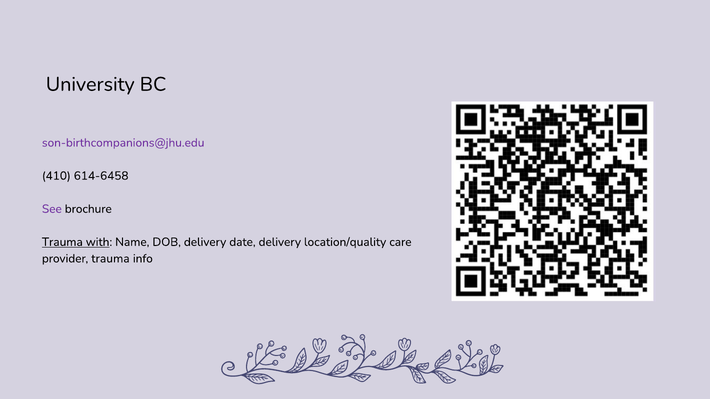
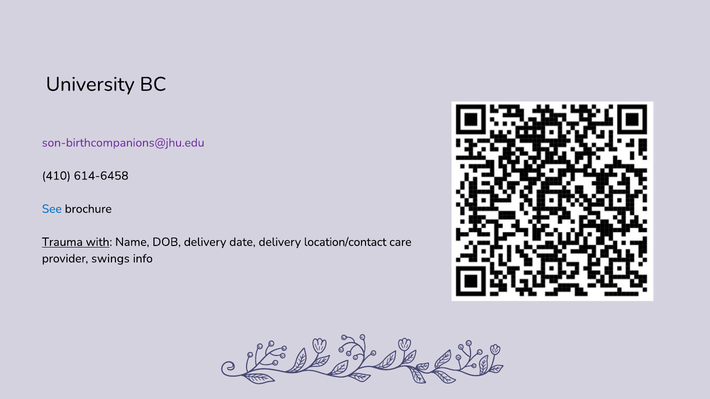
See colour: purple -> blue
location/quality: location/quality -> location/contact
provider trauma: trauma -> swings
